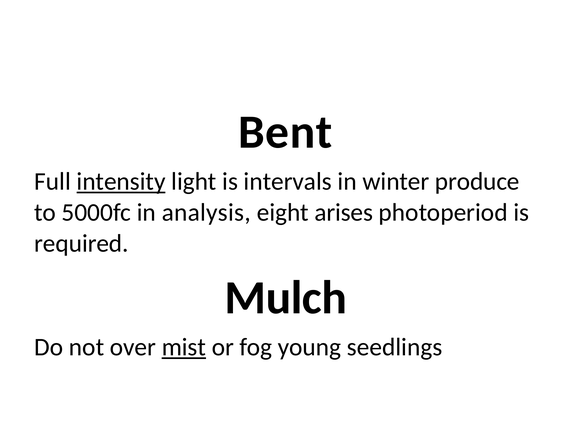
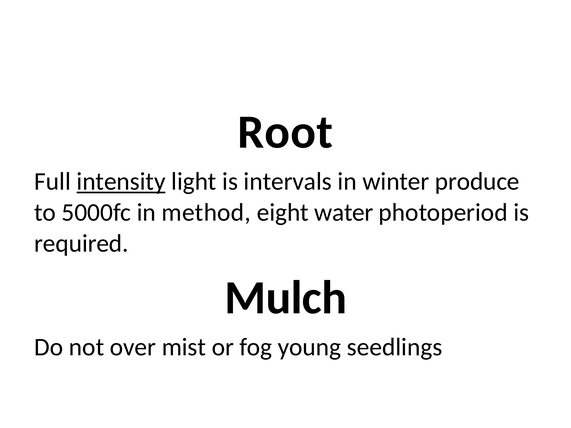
Bent: Bent -> Root
analysis: analysis -> method
arises: arises -> water
mist underline: present -> none
